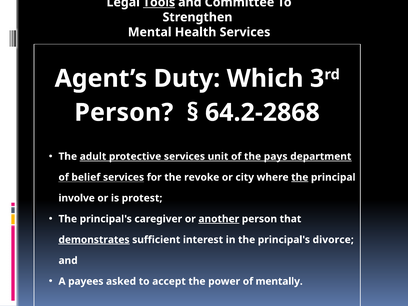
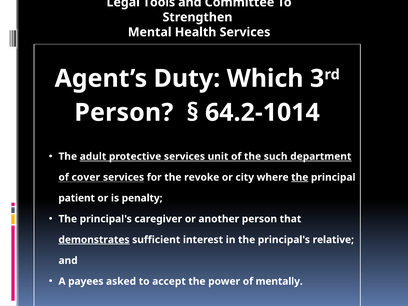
Tools underline: present -> none
64.2-2868: 64.2-2868 -> 64.2-1014
pays: pays -> such
belief: belief -> cover
involve: involve -> patient
protest: protest -> penalty
another underline: present -> none
divorce: divorce -> relative
